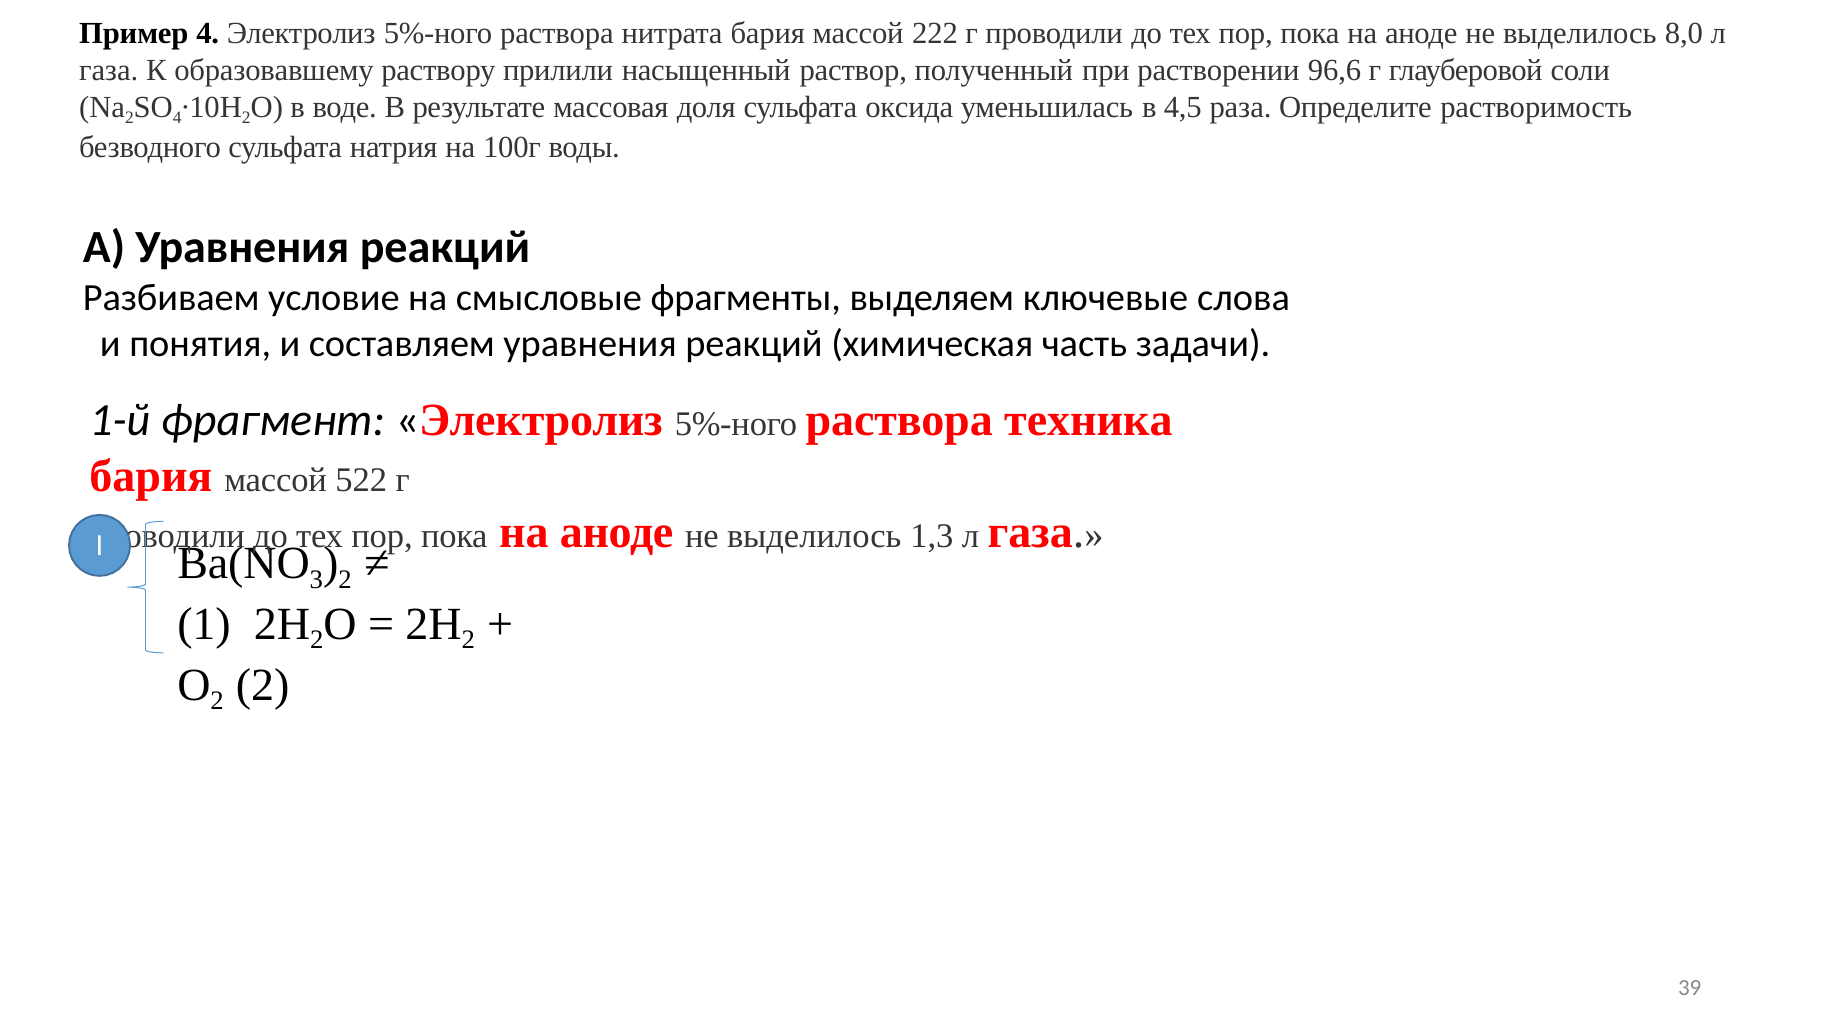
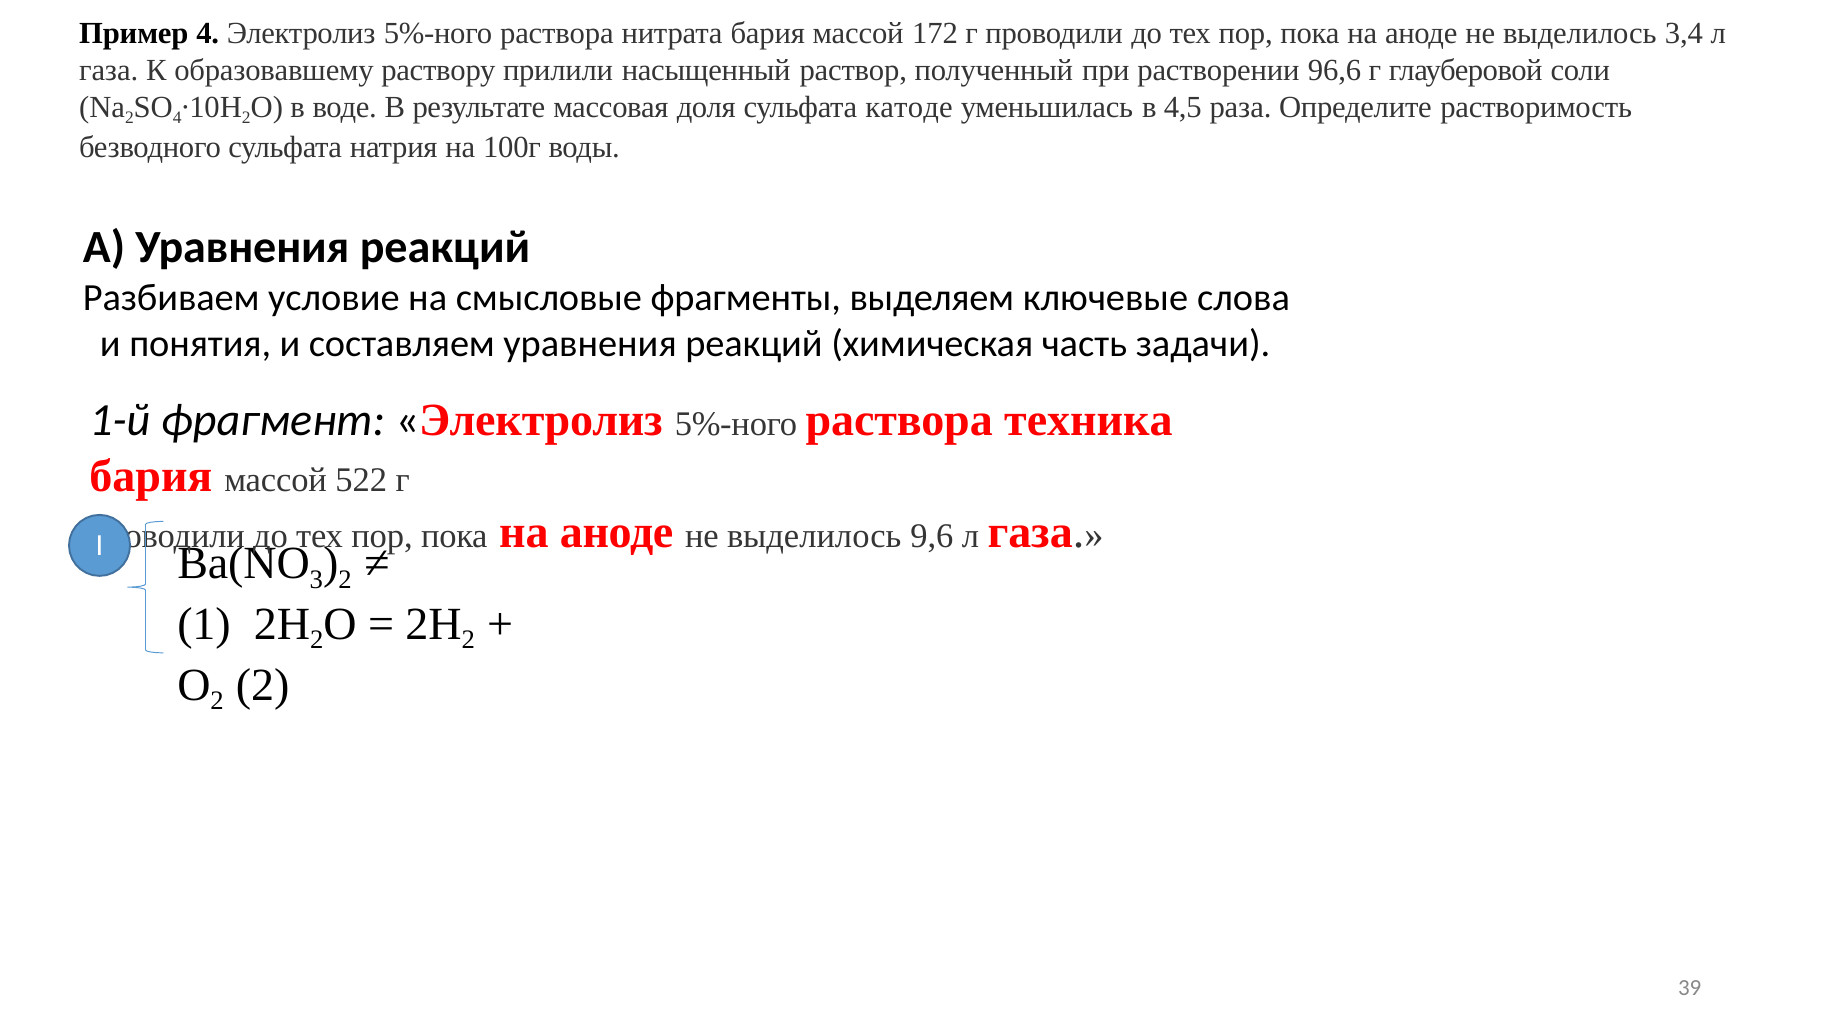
222: 222 -> 172
8,0: 8,0 -> 3,4
оксида: оксида -> катоде
1,3: 1,3 -> 9,6
